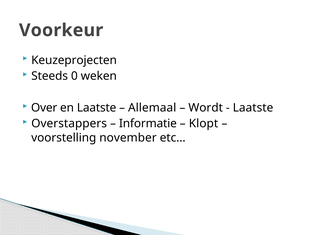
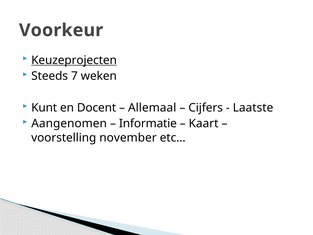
Keuzeprojecten underline: none -> present
0: 0 -> 7
Over: Over -> Kunt
en Laatste: Laatste -> Docent
Wordt: Wordt -> Cijfers
Overstappers: Overstappers -> Aangenomen
Klopt: Klopt -> Kaart
